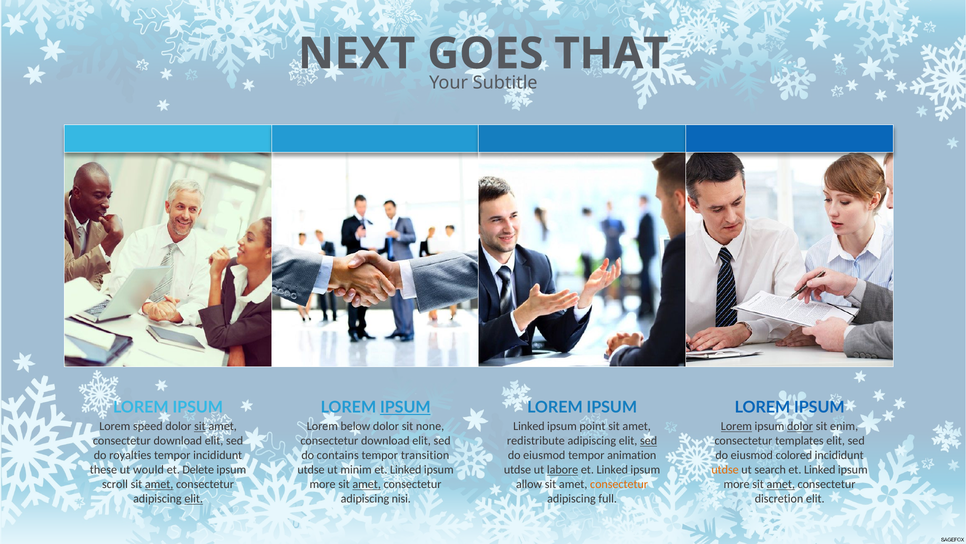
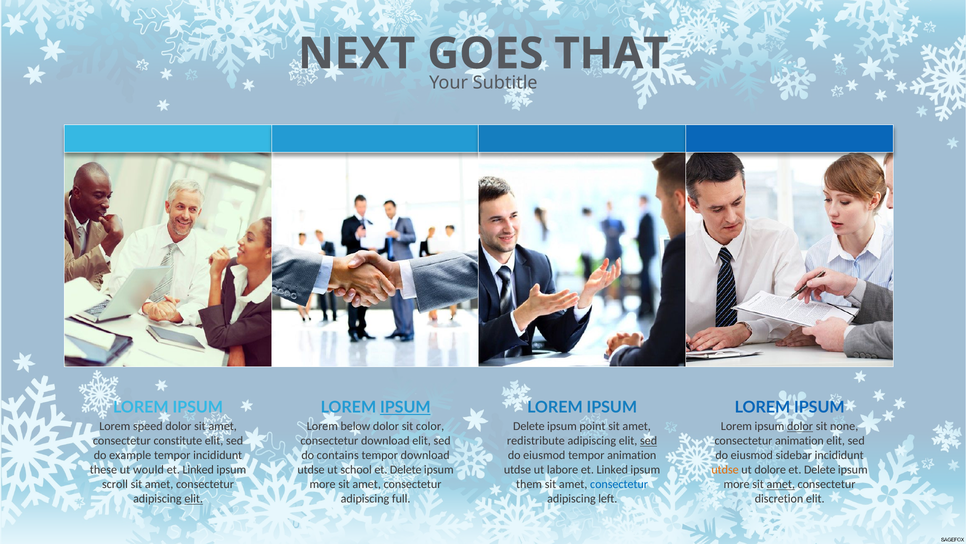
sit at (200, 426) underline: present -> none
none: none -> color
Linked at (529, 426): Linked -> Delete
Lorem at (736, 426) underline: present -> none
enim: enim -> none
download at (178, 440): download -> constitute
consectetur templates: templates -> animation
royalties: royalties -> example
tempor transition: transition -> download
colored: colored -> sidebar
Delete at (198, 469): Delete -> Linked
minim: minim -> school
Linked at (406, 469): Linked -> Delete
labore underline: present -> none
search: search -> dolore
Linked at (820, 469): Linked -> Delete
amet at (159, 484) underline: present -> none
amet at (367, 484) underline: present -> none
allow: allow -> them
consectetur at (619, 484) colour: orange -> blue
nisi: nisi -> full
full: full -> left
